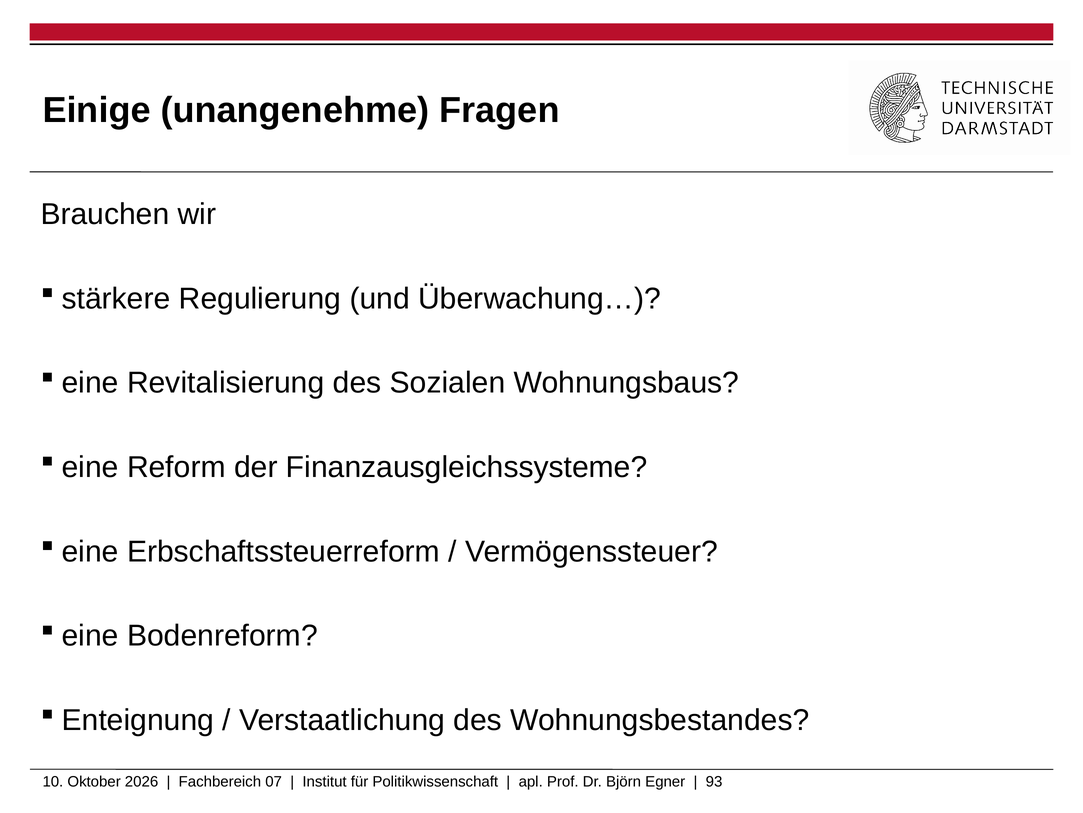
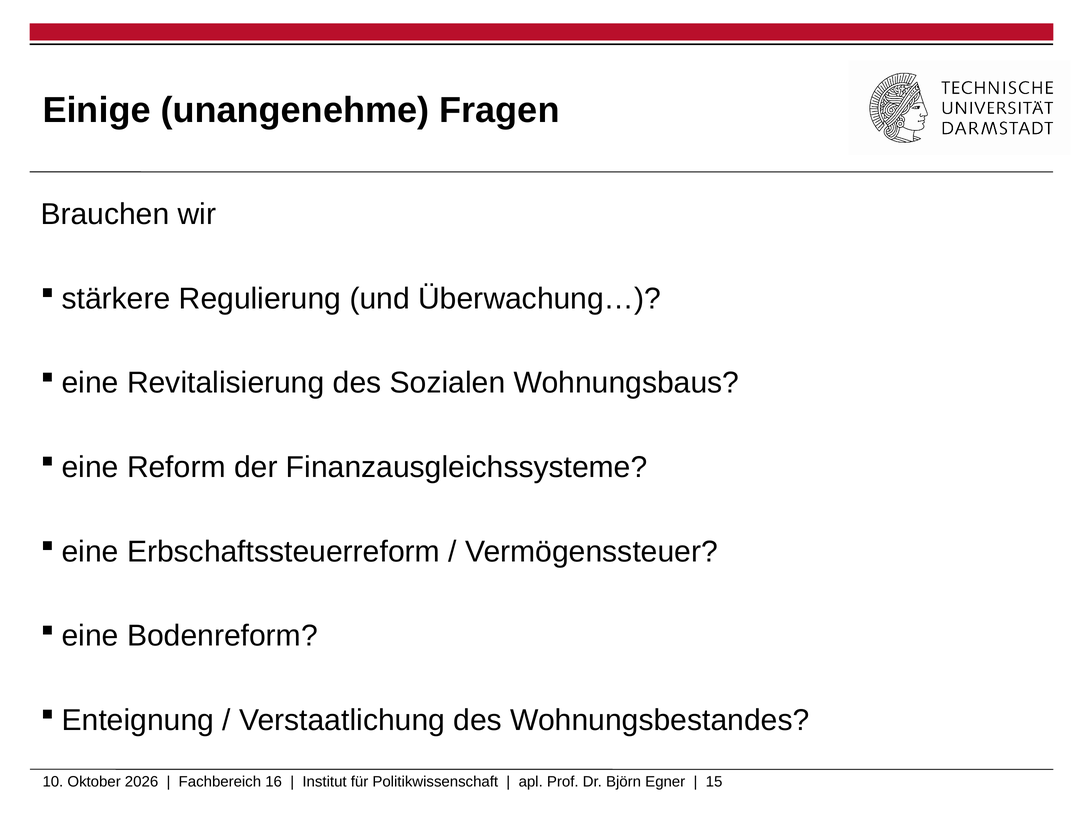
07: 07 -> 16
93: 93 -> 15
